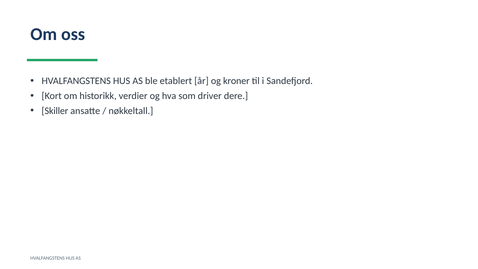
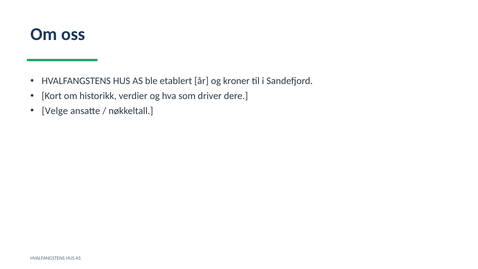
Skiller: Skiller -> Velge
